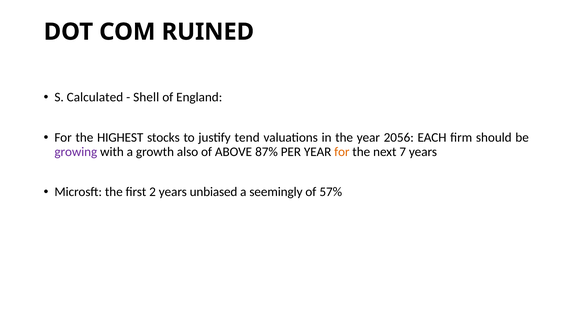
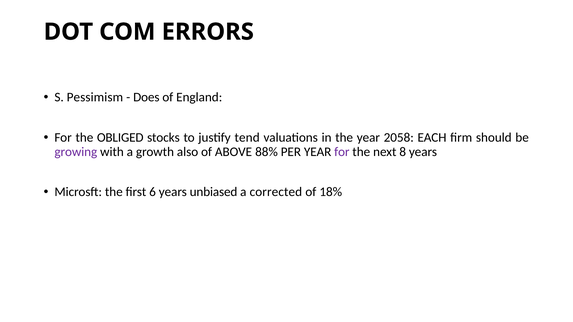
RUINED: RUINED -> ERRORS
Calculated: Calculated -> Pessimism
Shell: Shell -> Does
HIGHEST: HIGHEST -> OBLIGED
2056: 2056 -> 2058
87%: 87% -> 88%
for at (342, 152) colour: orange -> purple
7: 7 -> 8
2: 2 -> 6
seemingly: seemingly -> corrected
57%: 57% -> 18%
